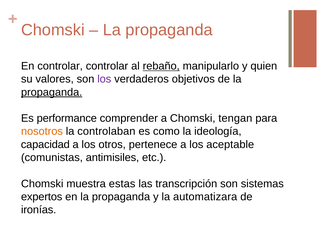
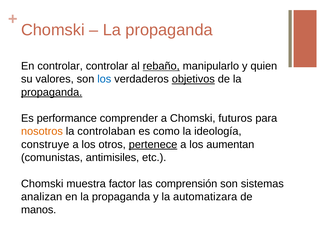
los at (104, 79) colour: purple -> blue
objetivos underline: none -> present
tengan: tengan -> futuros
capacidad: capacidad -> construye
pertenece underline: none -> present
aceptable: aceptable -> aumentan
estas: estas -> factor
transcripción: transcripción -> comprensión
expertos: expertos -> analizan
ironías: ironías -> manos
